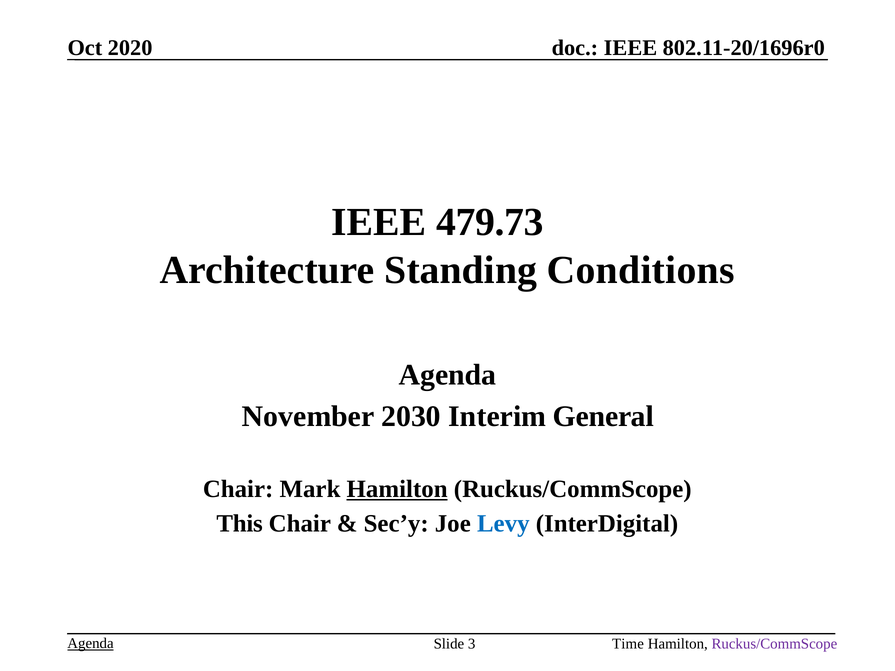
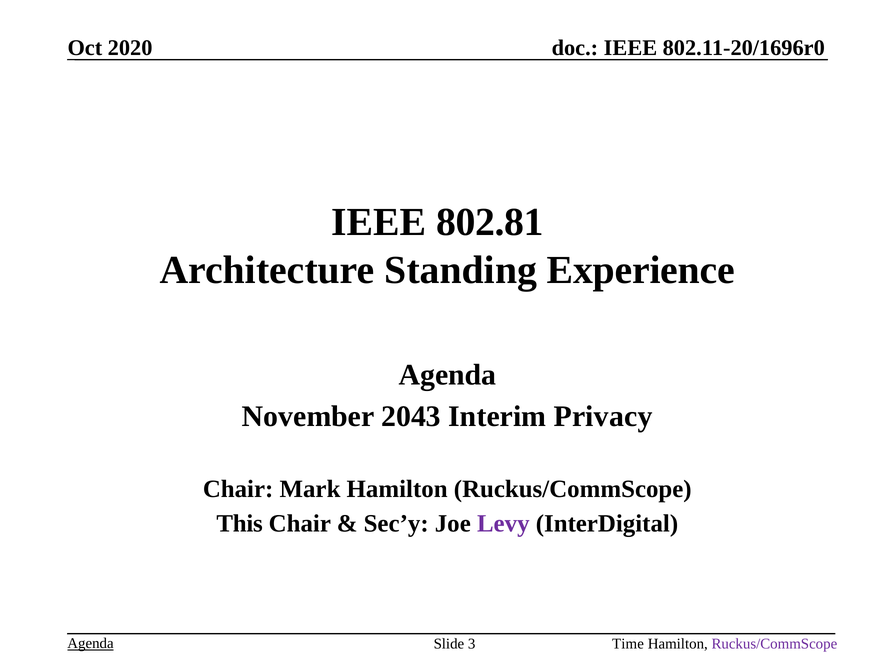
479.73: 479.73 -> 802.81
Conditions: Conditions -> Experience
2030: 2030 -> 2043
General: General -> Privacy
Hamilton at (397, 489) underline: present -> none
Levy colour: blue -> purple
